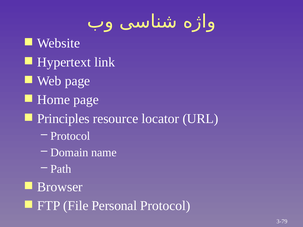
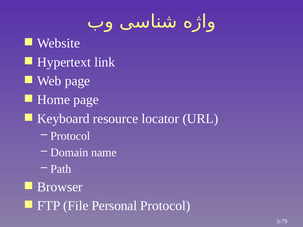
Principles: Principles -> Keyboard
